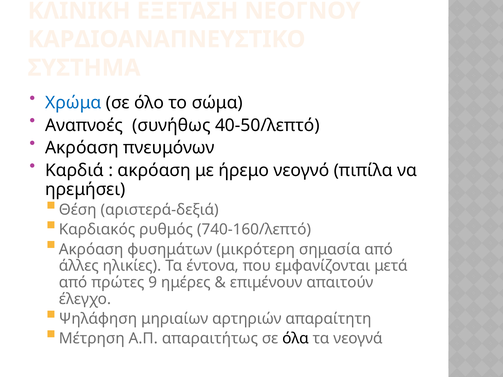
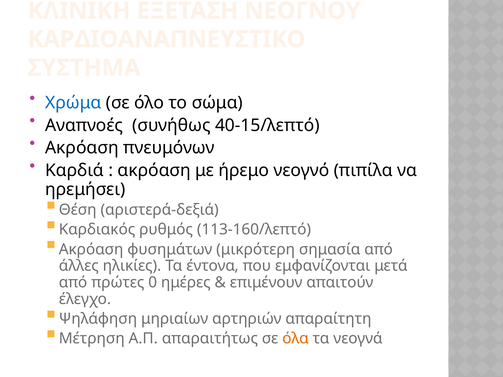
40-50/λεπτό: 40-50/λεπτό -> 40-15/λεπτό
740-160/λεπτό: 740-160/λεπτό -> 113-160/λεπτό
9: 9 -> 0
όλα colour: black -> orange
